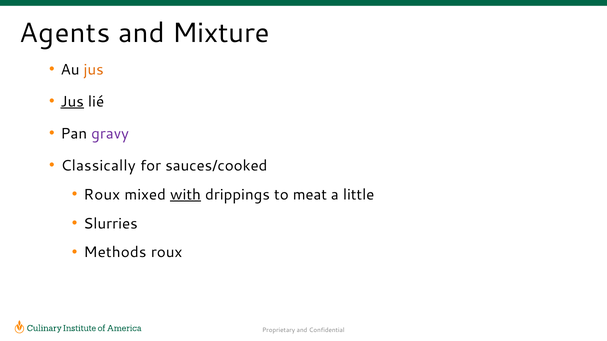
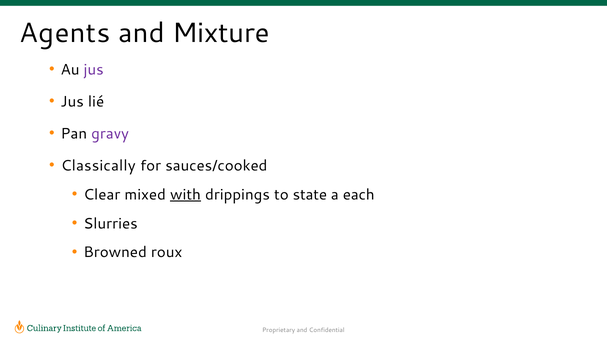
jus at (94, 70) colour: orange -> purple
Jus at (72, 102) underline: present -> none
Roux at (102, 195): Roux -> Clear
meat: meat -> state
little: little -> each
Methods: Methods -> Browned
